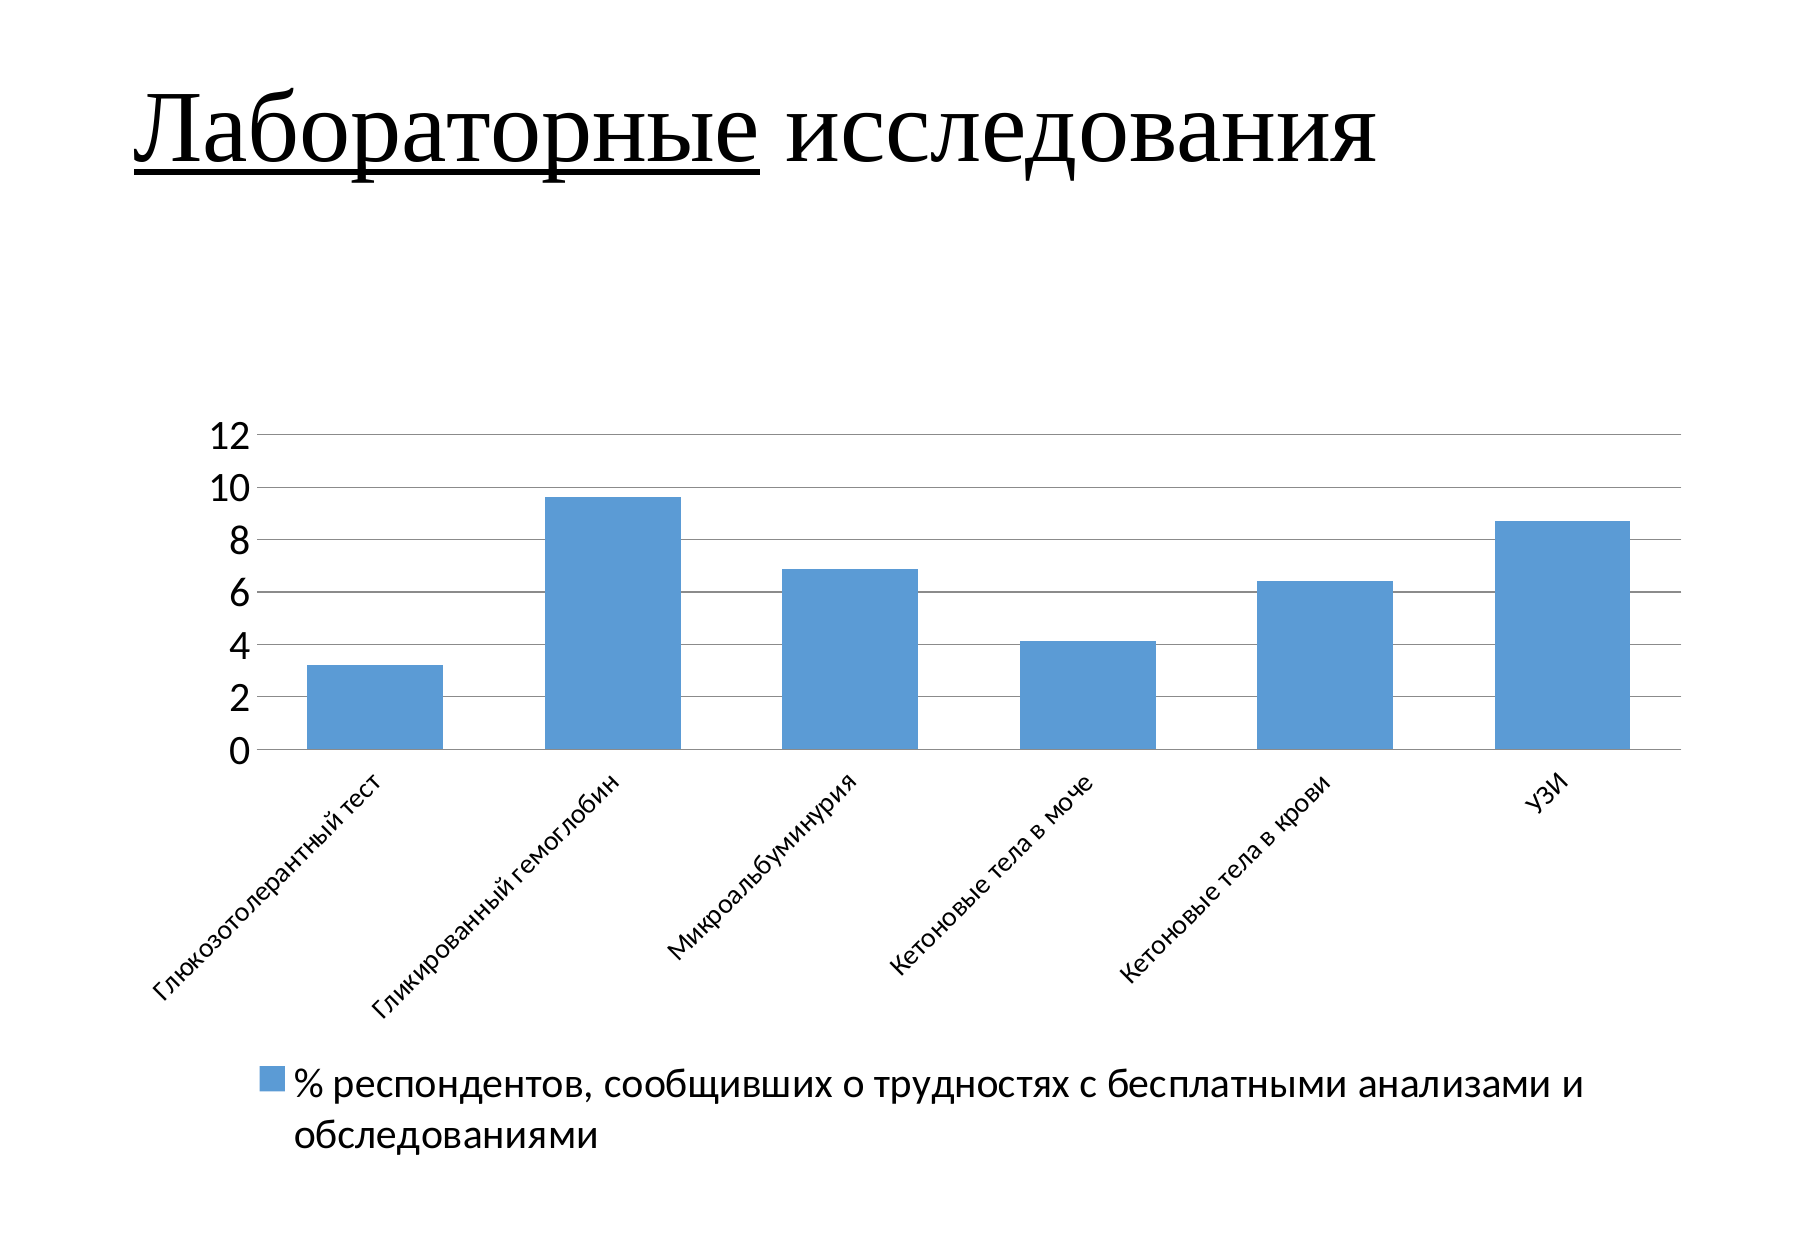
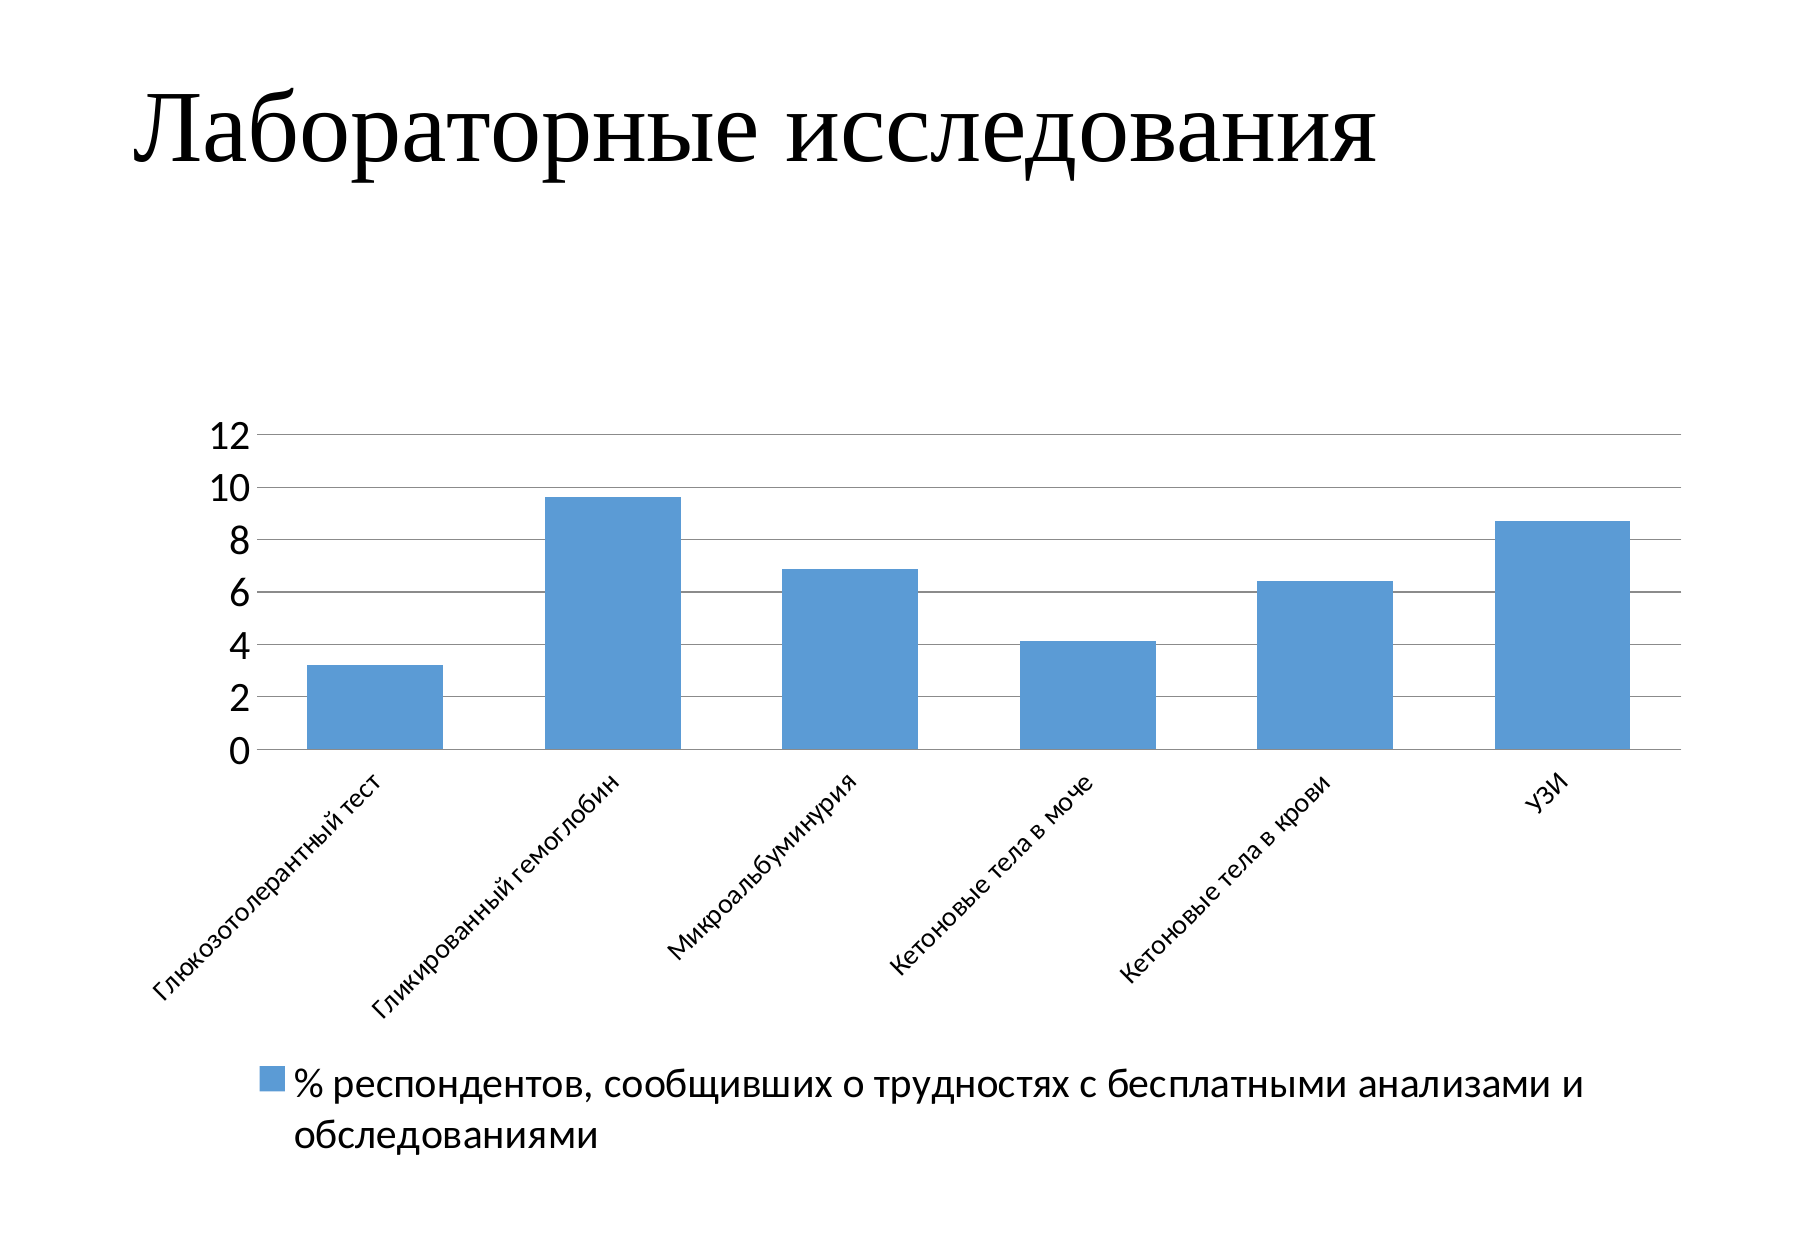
Лабораторные underline: present -> none
